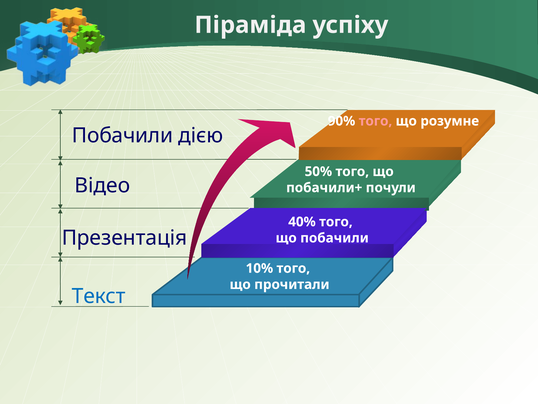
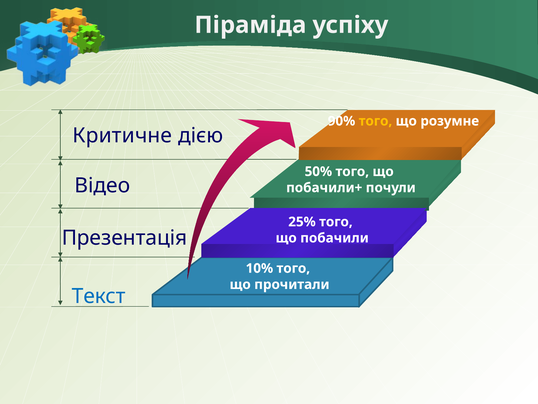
того at (375, 121) colour: pink -> yellow
Побачили at (123, 136): Побачили -> Критичне
40%: 40% -> 25%
